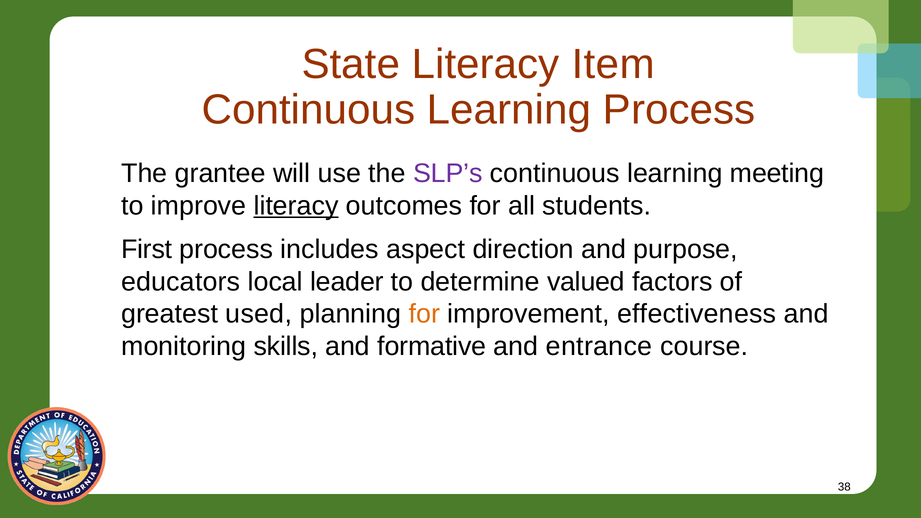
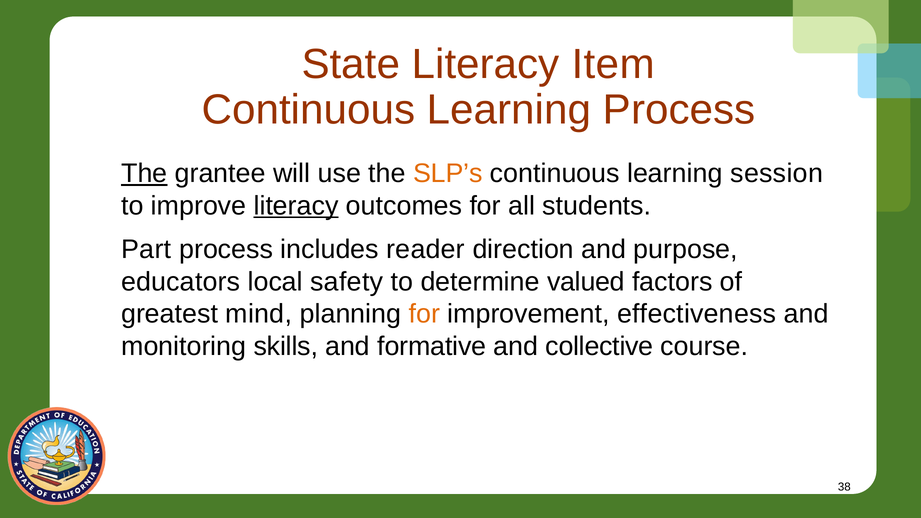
The at (144, 174) underline: none -> present
SLP’s colour: purple -> orange
meeting: meeting -> session
First: First -> Part
aspect: aspect -> reader
leader: leader -> safety
used: used -> mind
entrance: entrance -> collective
